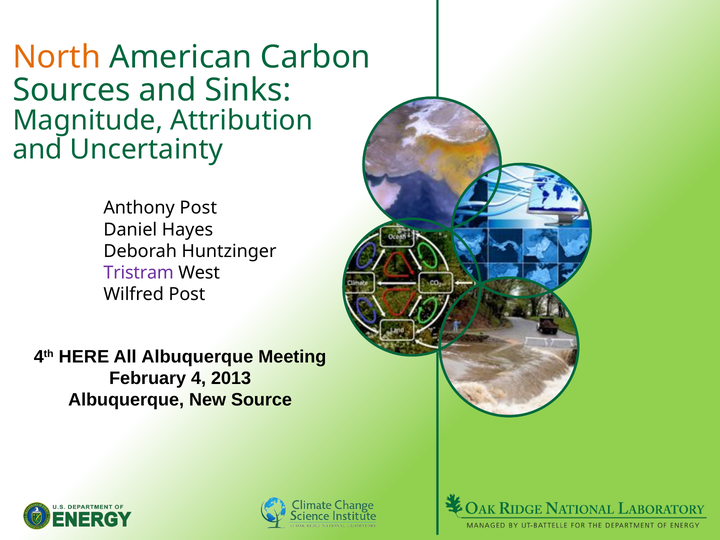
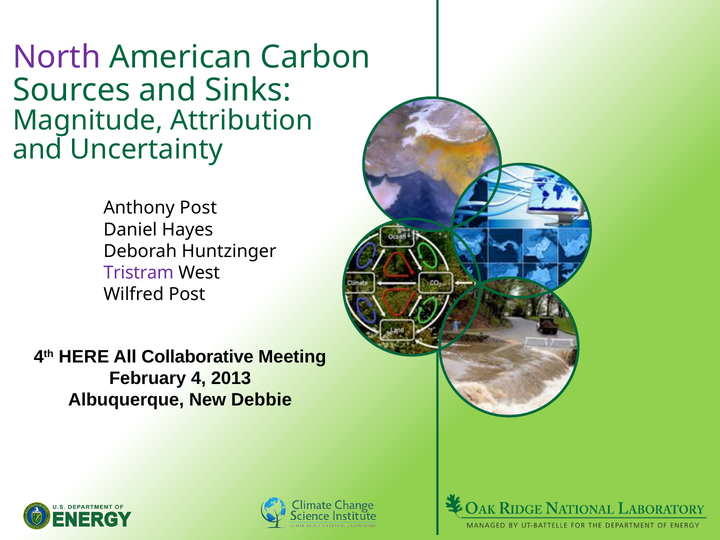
North colour: orange -> purple
All Albuquerque: Albuquerque -> Collaborative
Source: Source -> Debbie
